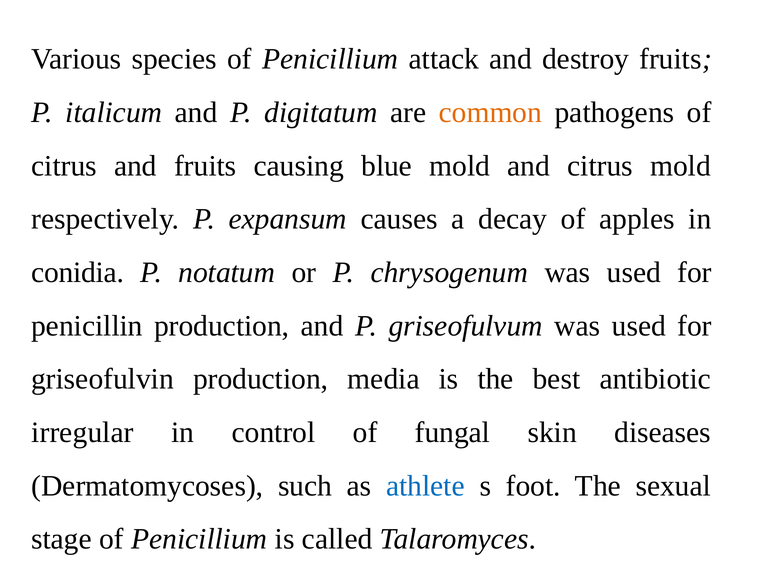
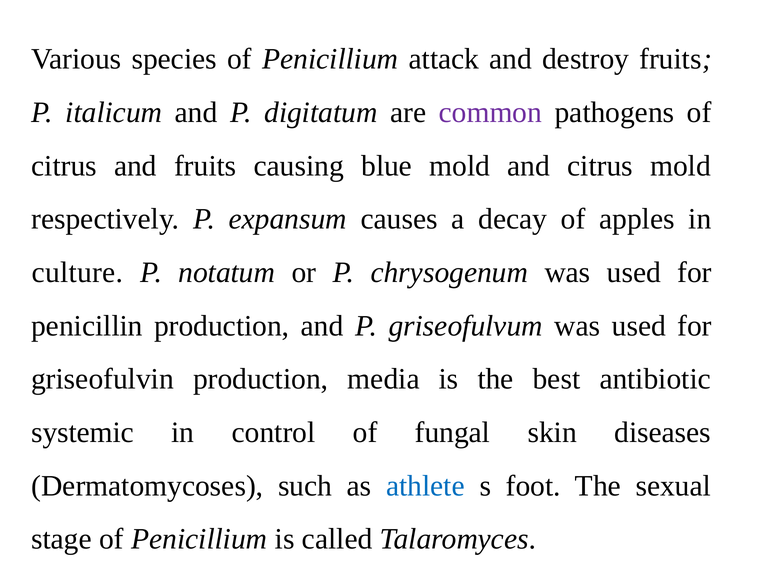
common colour: orange -> purple
conidia: conidia -> culture
irregular: irregular -> systemic
